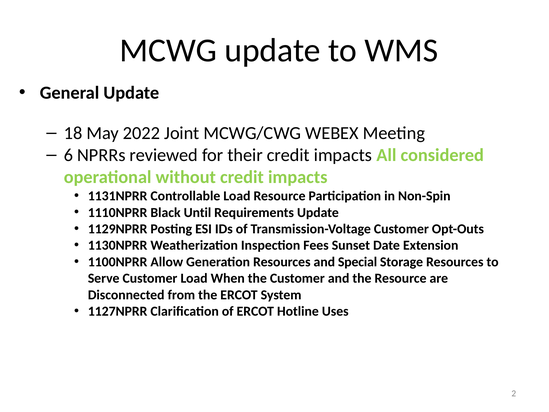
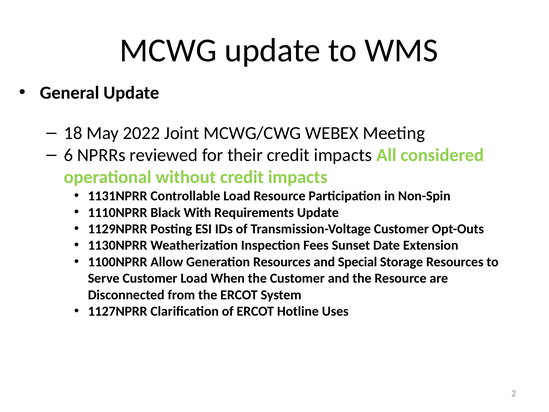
Until: Until -> With
